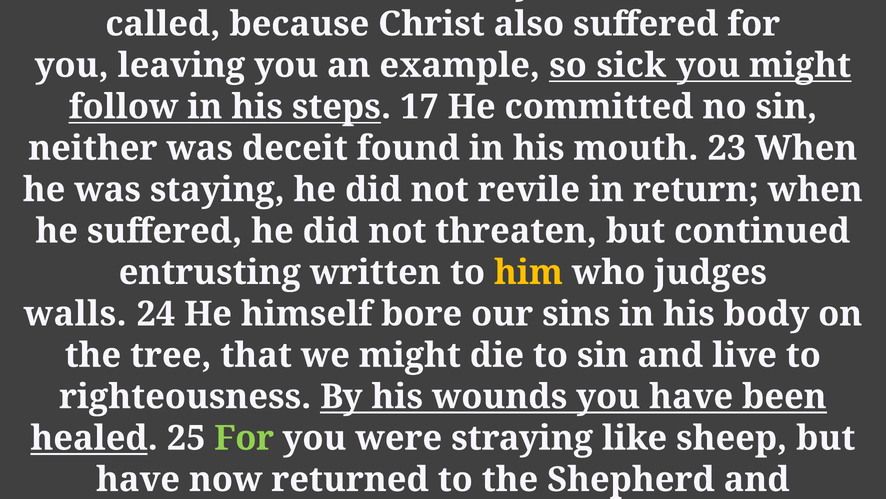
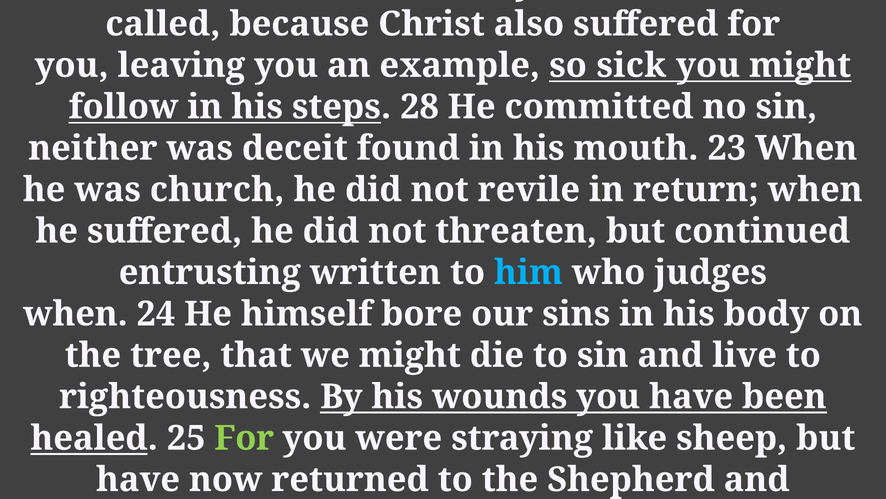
17: 17 -> 28
staying: staying -> church
him colour: yellow -> light blue
walls at (75, 314): walls -> when
